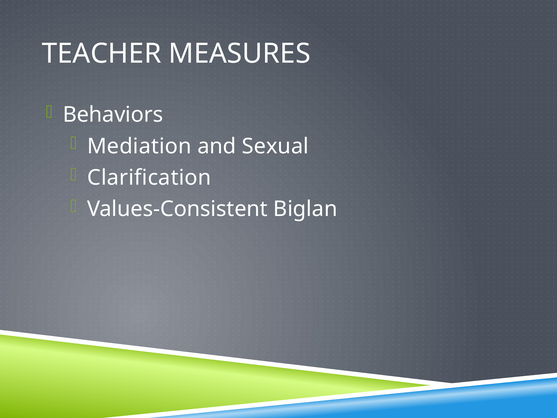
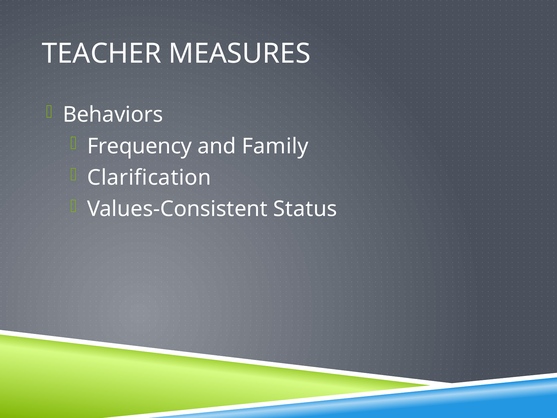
Mediation: Mediation -> Frequency
Sexual: Sexual -> Family
Biglan: Biglan -> Status
